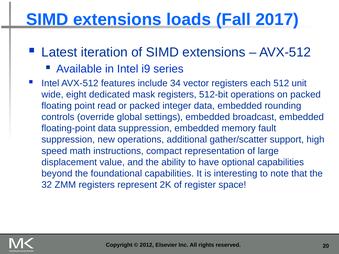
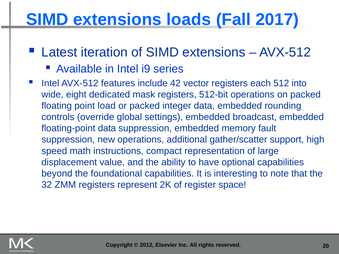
34: 34 -> 42
unit: unit -> into
read: read -> load
